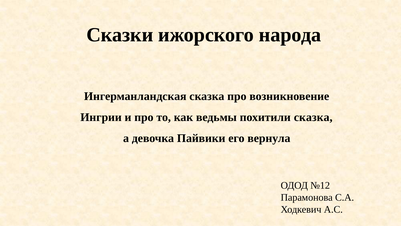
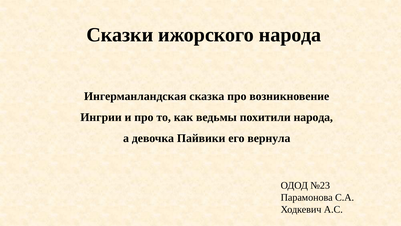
похитили сказка: сказка -> народа
№12: №12 -> №23
